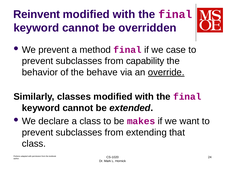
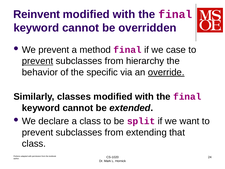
prevent at (38, 61) underline: none -> present
capability: capability -> hierarchy
behave: behave -> specific
makes: makes -> split
